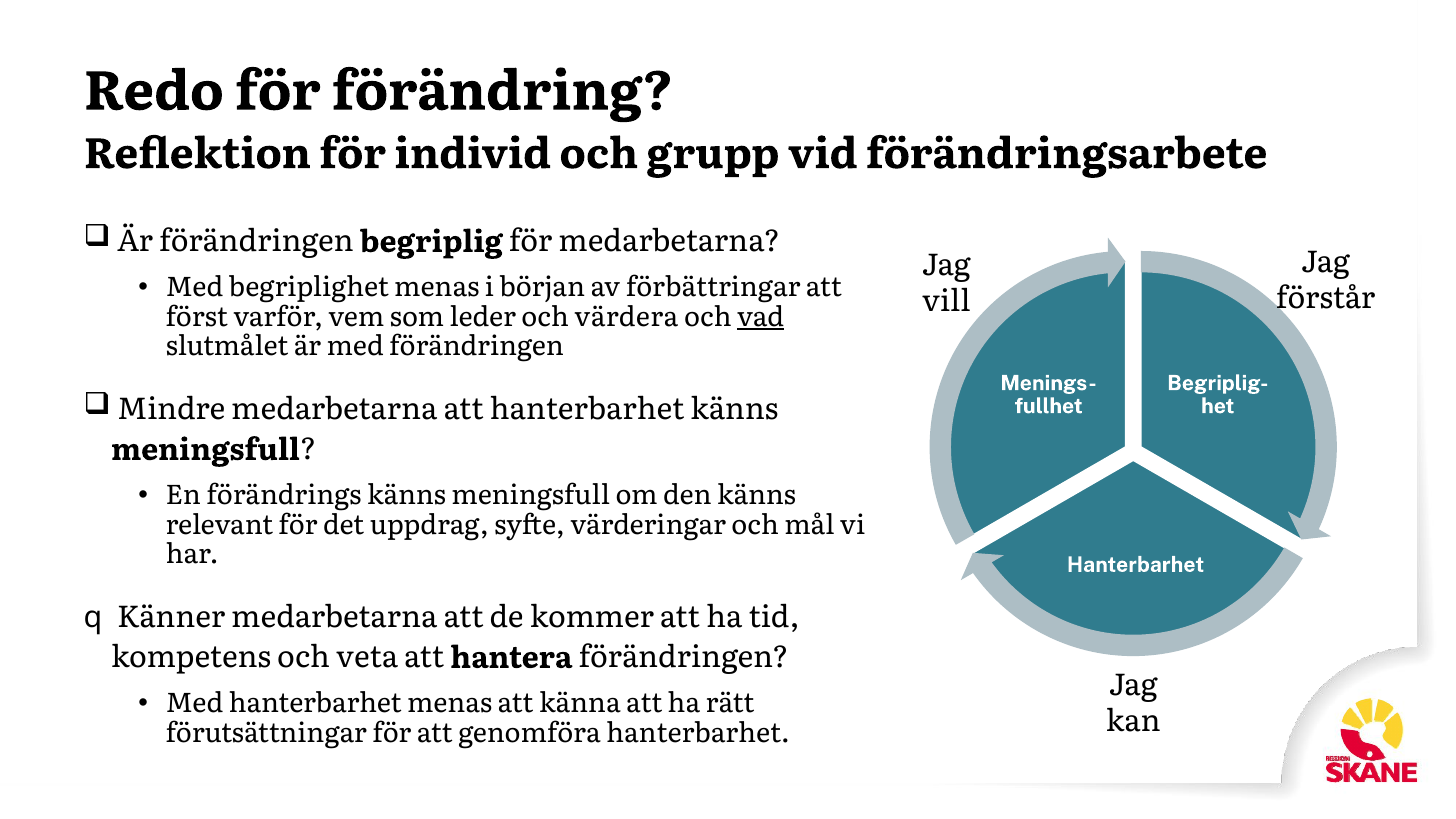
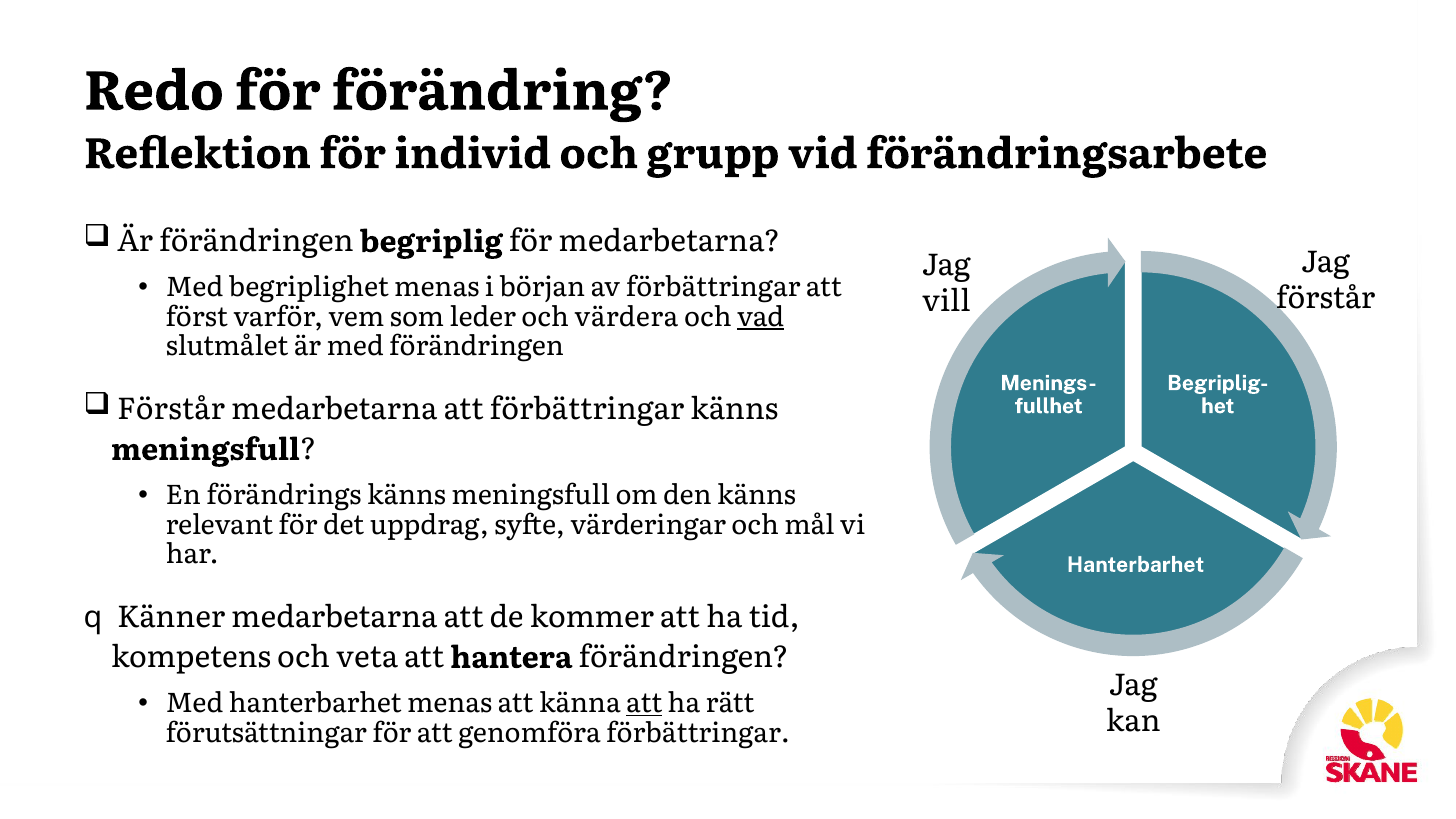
Mindre at (171, 410): Mindre -> Förstår
att hanterbarhet: hanterbarhet -> förbättringar
att at (644, 704) underline: none -> present
genomföra hanterbarhet: hanterbarhet -> förbättringar
